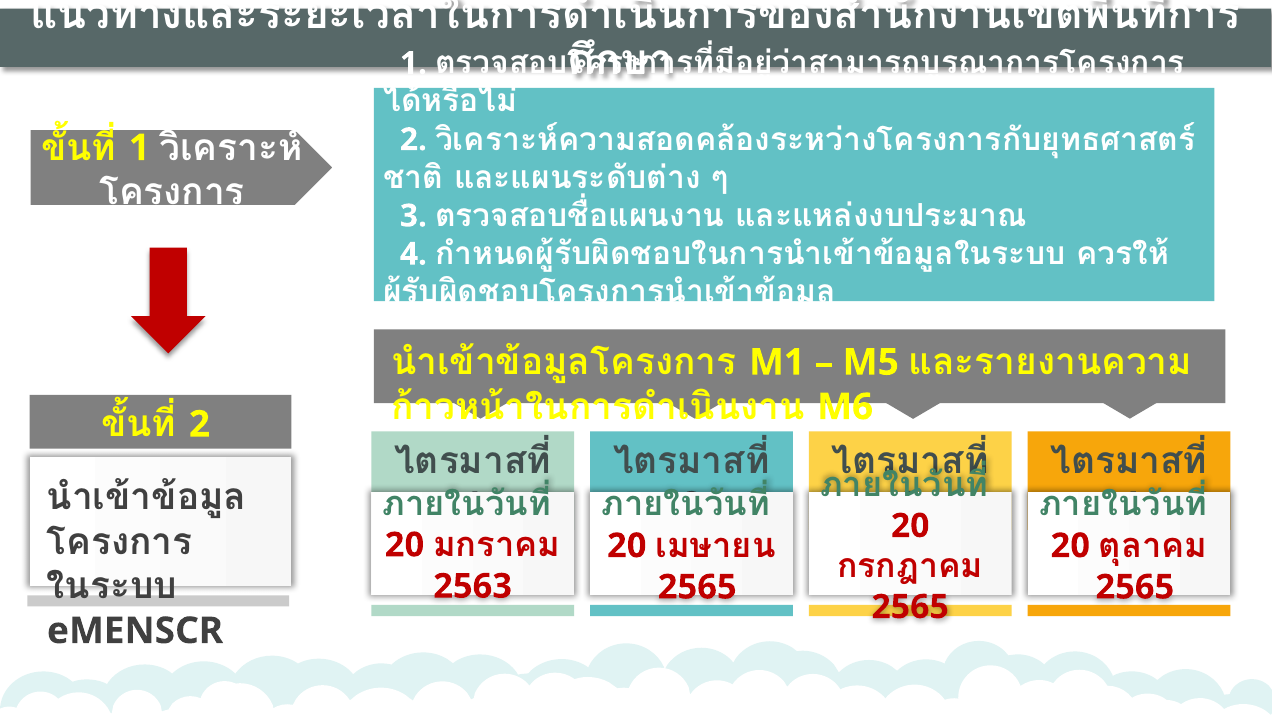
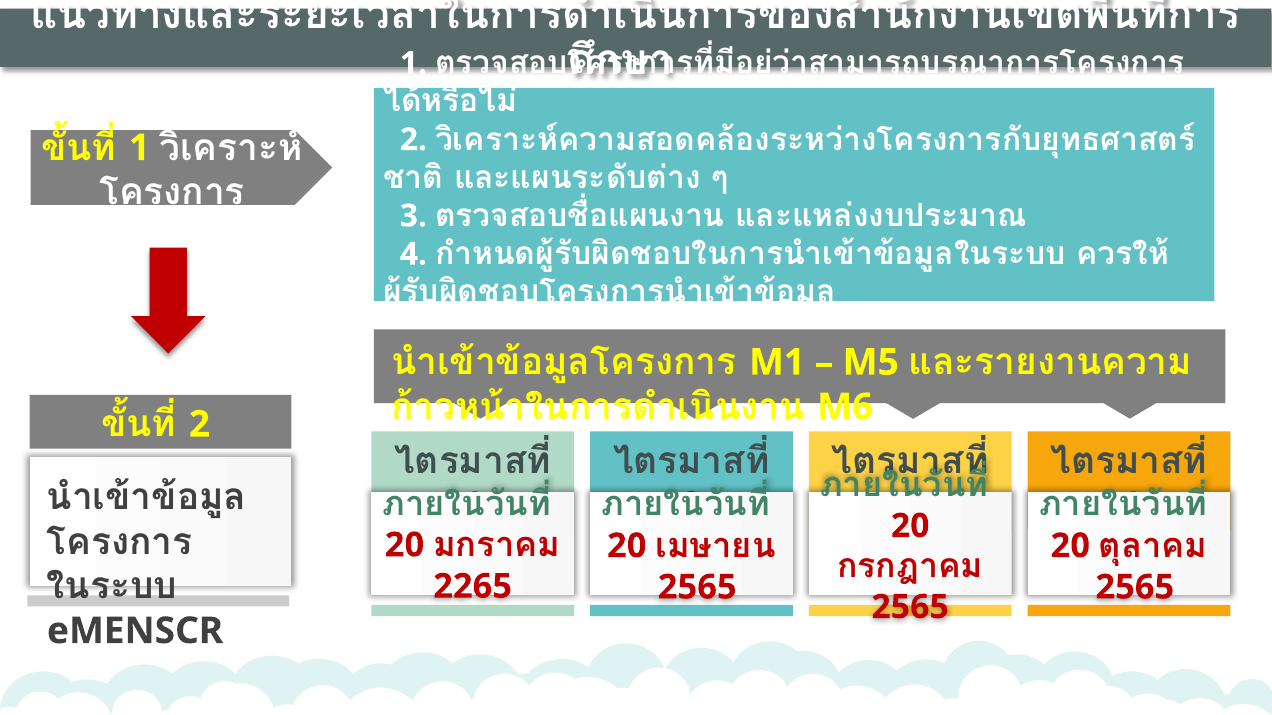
2563: 2563 -> 2265
